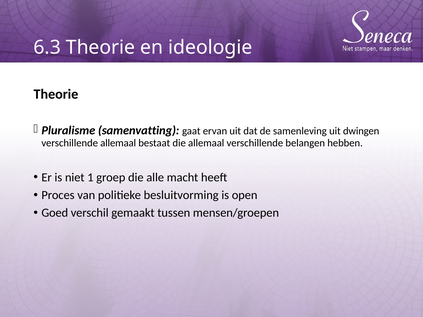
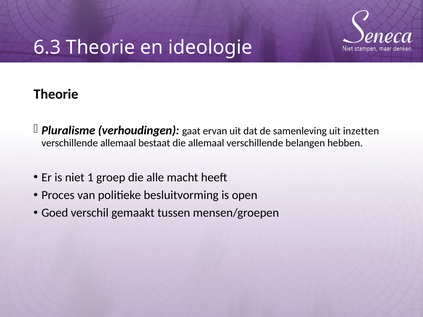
samenvatting: samenvatting -> verhoudingen
dwingen: dwingen -> inzetten
